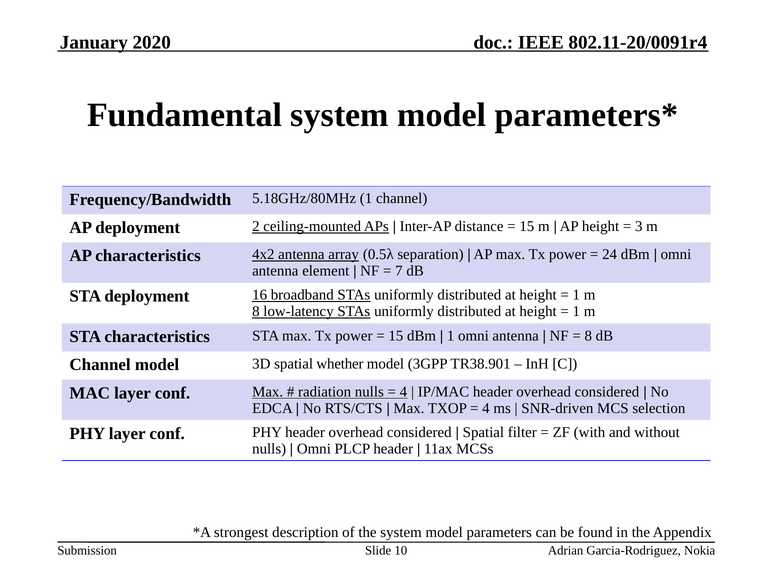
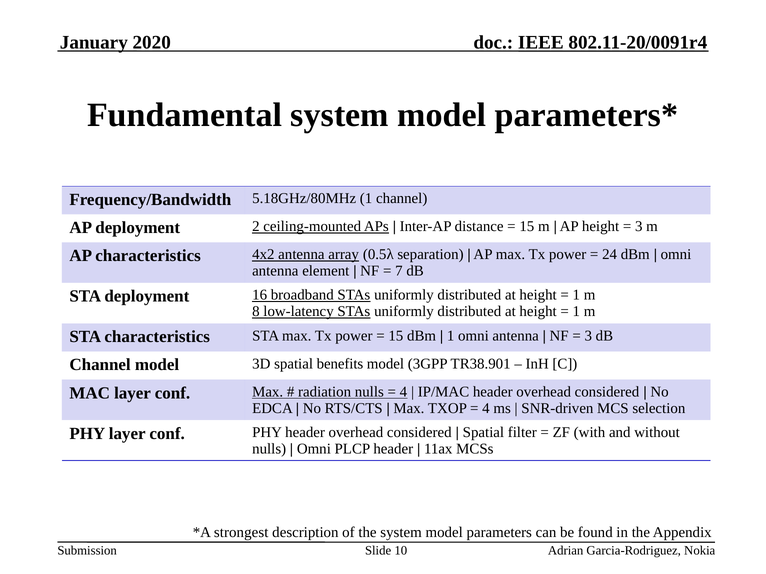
8 at (588, 336): 8 -> 3
whether: whether -> benefits
